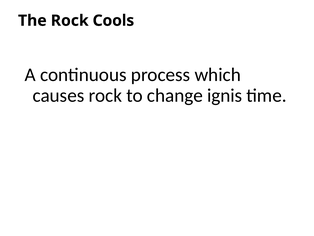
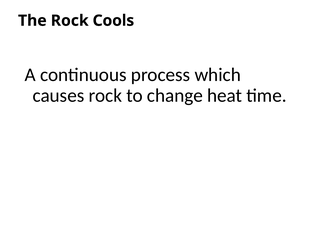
ignis: ignis -> heat
